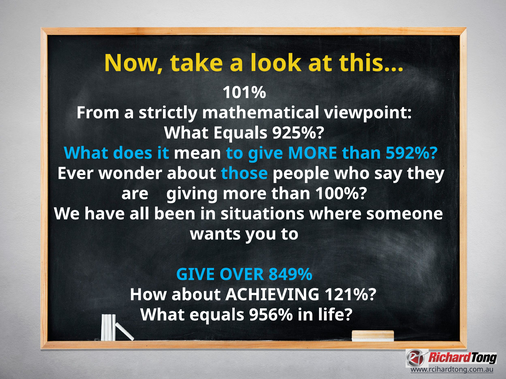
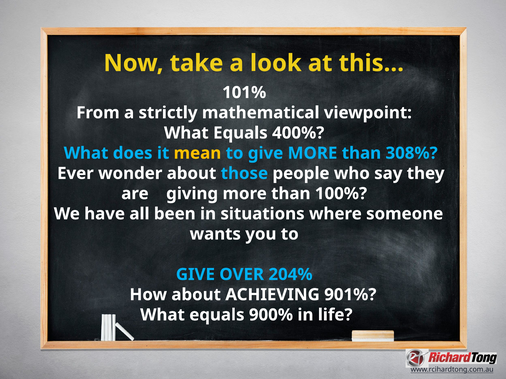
925%: 925% -> 400%
mean colour: white -> yellow
592%: 592% -> 308%
849%: 849% -> 204%
121%: 121% -> 901%
956%: 956% -> 900%
